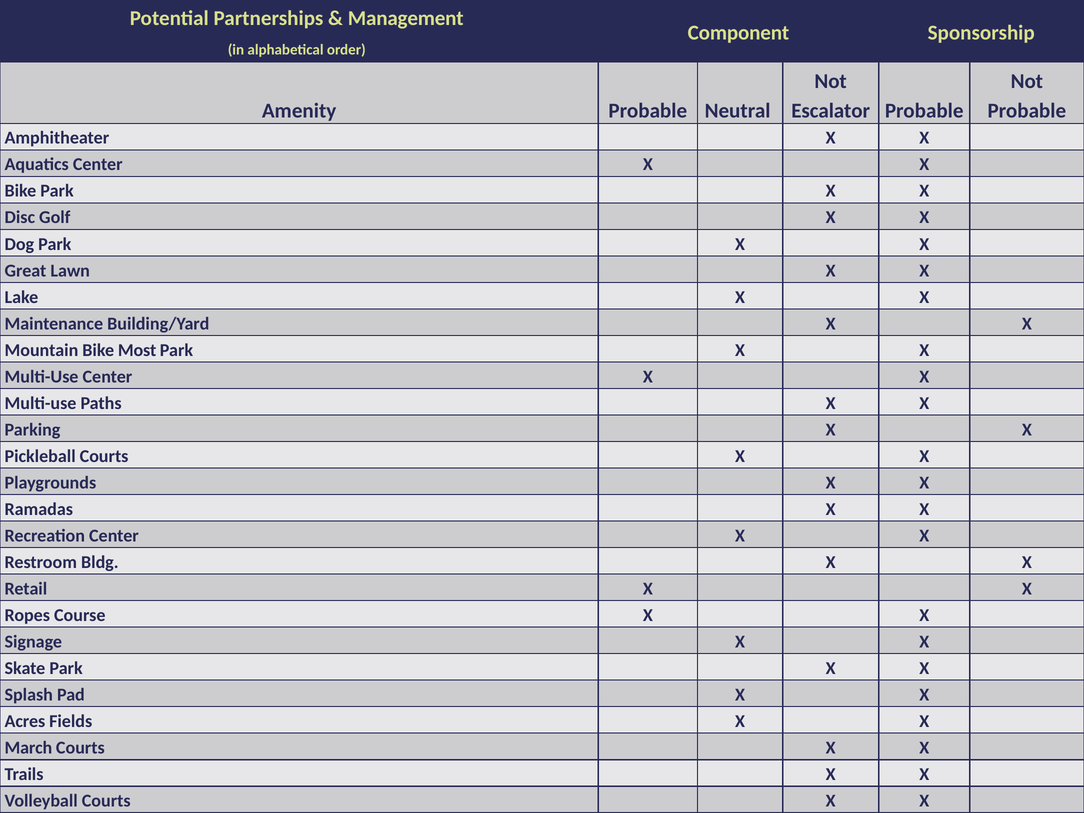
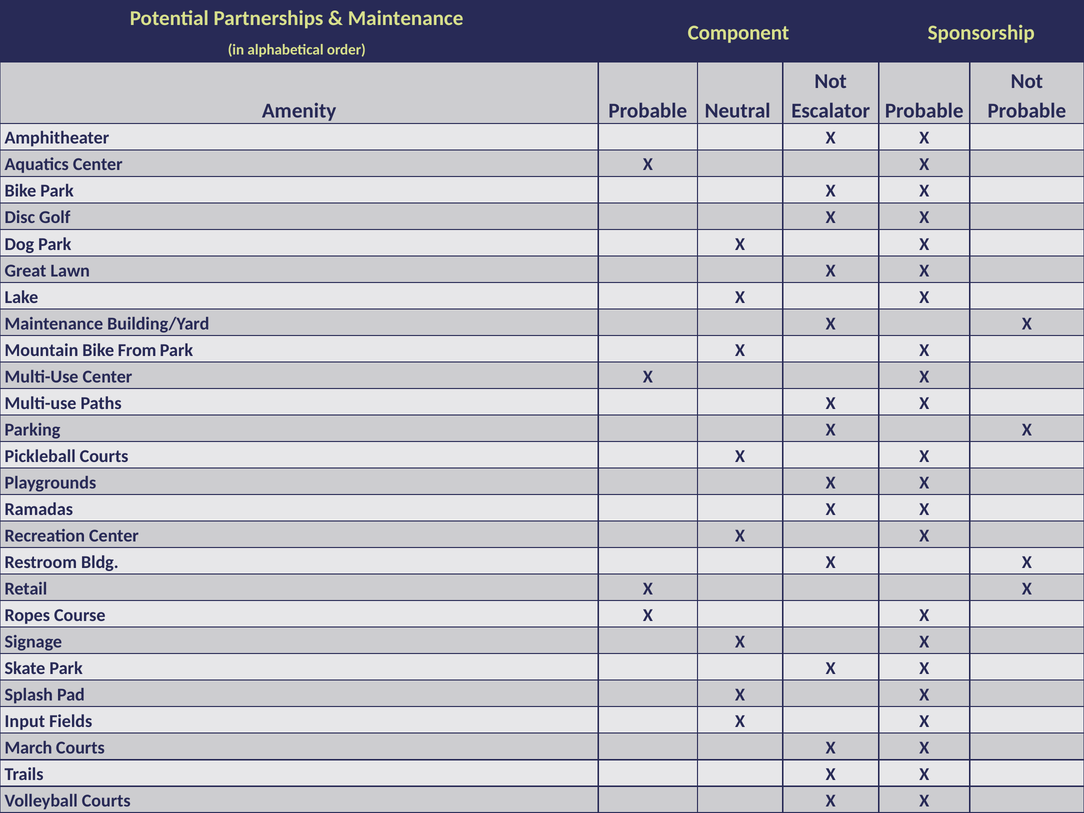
Management at (406, 18): Management -> Maintenance
Most: Most -> From
Acres: Acres -> Input
